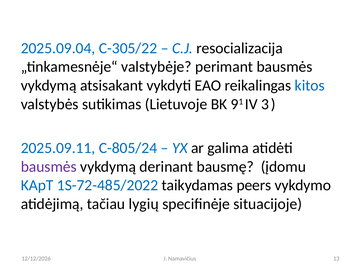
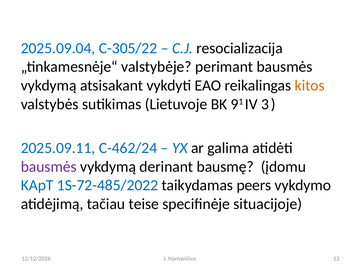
kitos colour: blue -> orange
C-805/24: C-805/24 -> C-462/24
lygių: lygių -> teise
